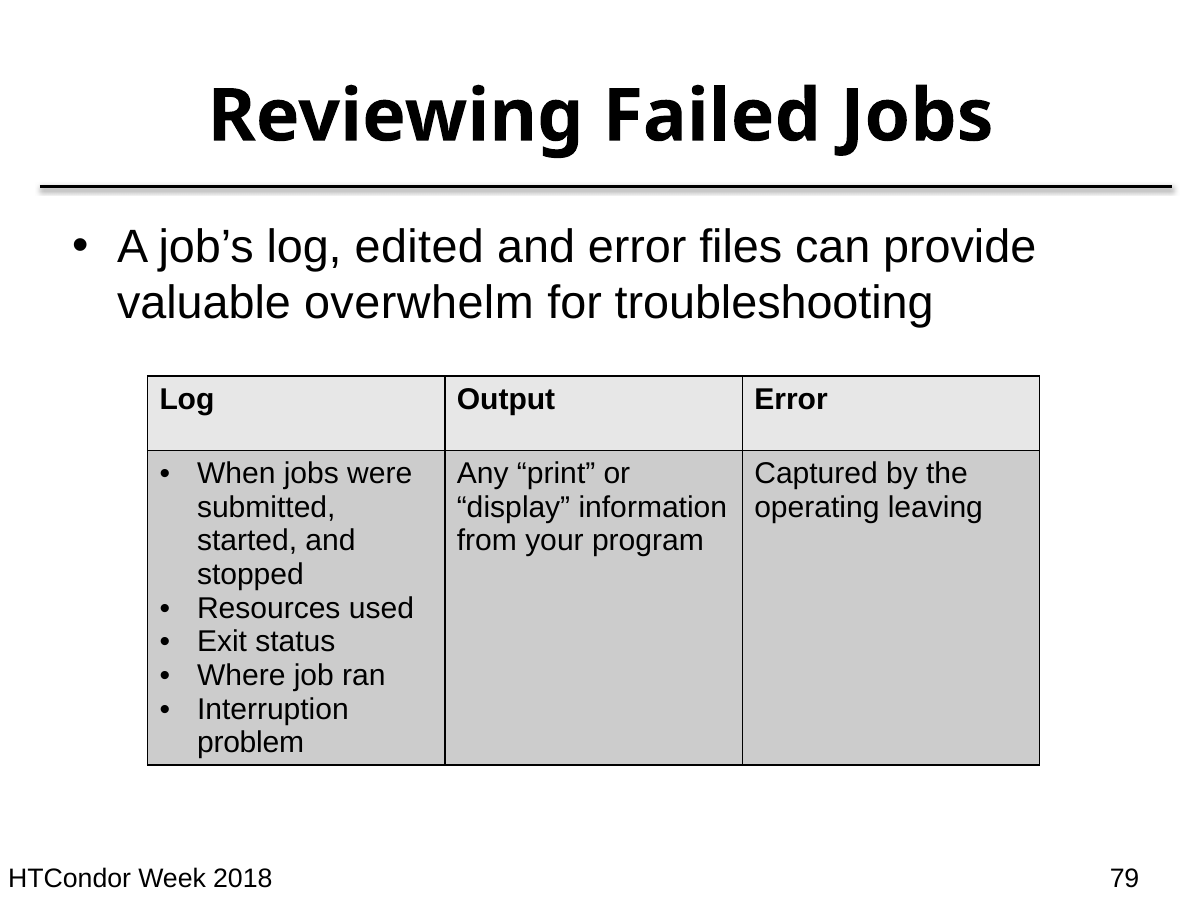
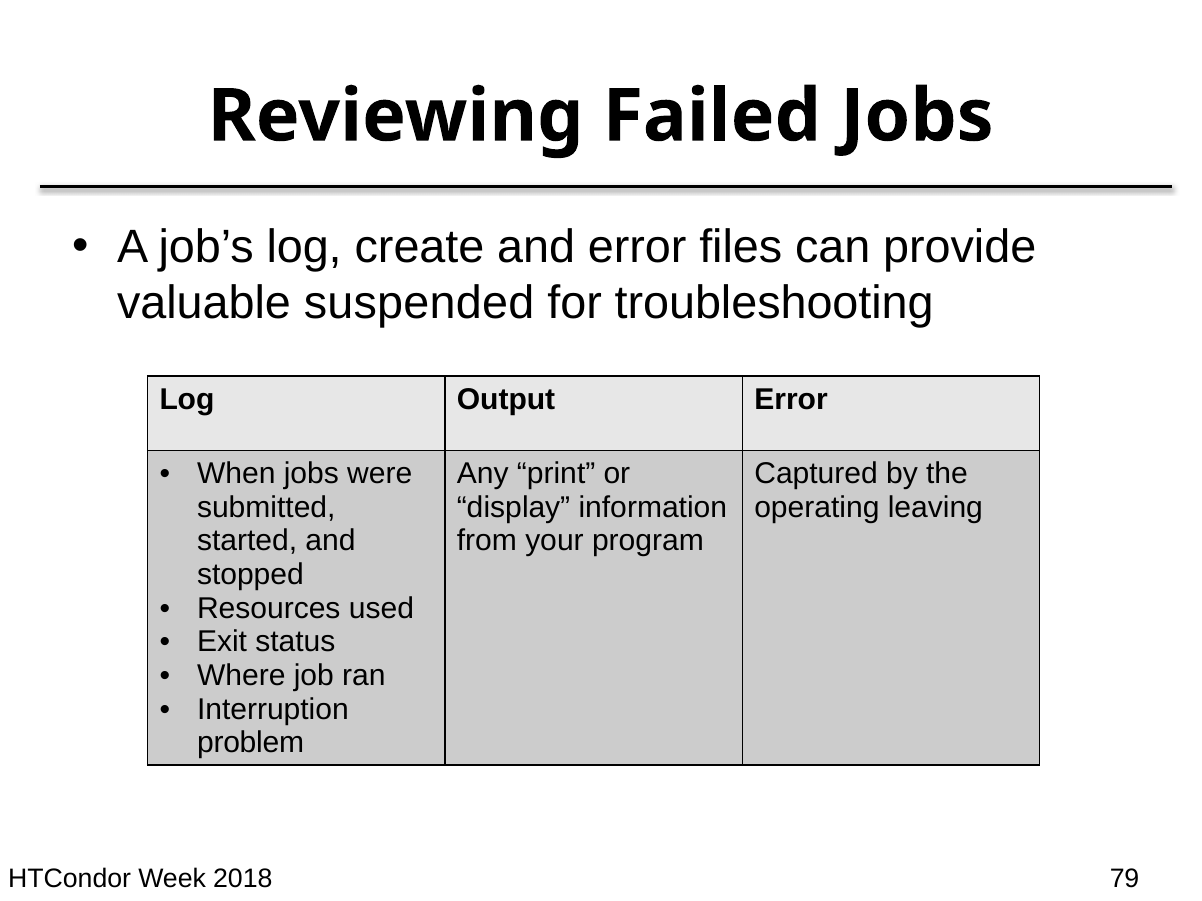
edited: edited -> create
overwhelm: overwhelm -> suspended
